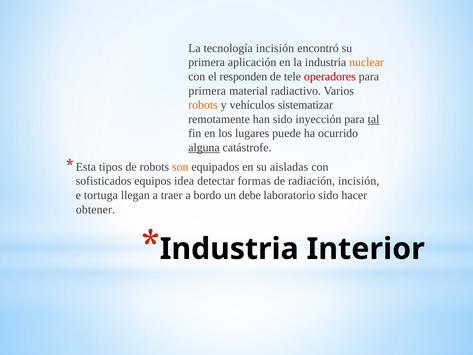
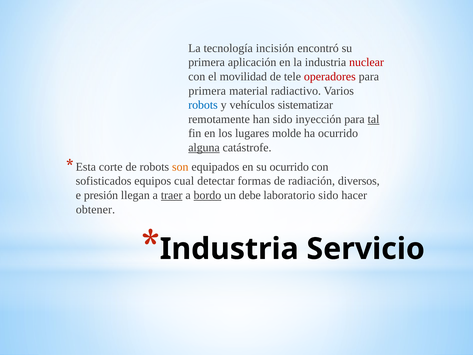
nuclear colour: orange -> red
responden: responden -> movilidad
robots at (203, 105) colour: orange -> blue
puede: puede -> molde
tipos: tipos -> corte
su aisladas: aisladas -> ocurrido
idea: idea -> cual
radiación incisión: incisión -> diversos
tortuga: tortuga -> presión
traer underline: none -> present
bordo underline: none -> present
Interior: Interior -> Servicio
